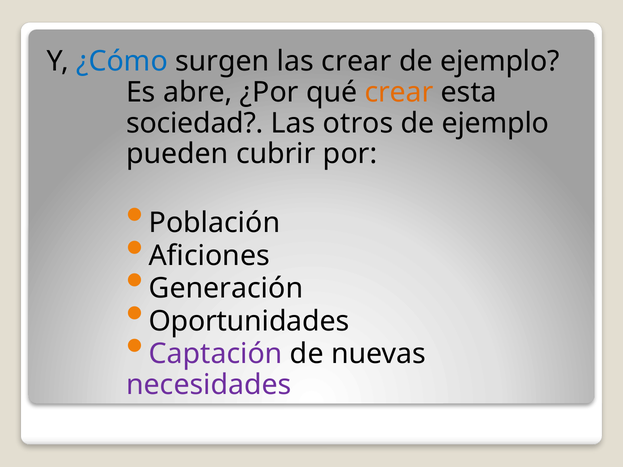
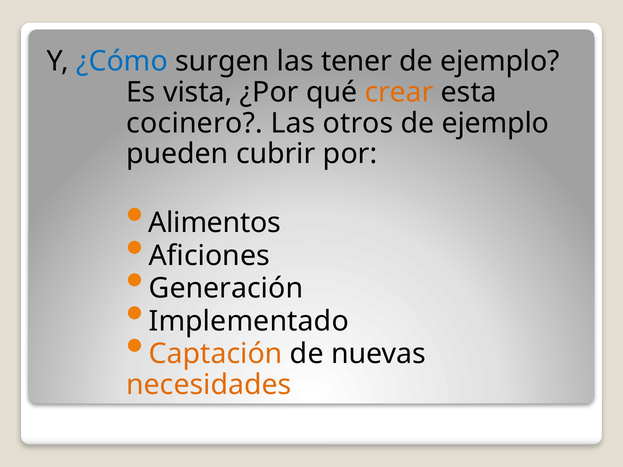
las crear: crear -> tener
abre: abre -> vista
sociedad: sociedad -> cocinero
Población: Población -> Alimentos
Oportunidades: Oportunidades -> Implementado
Captación colour: purple -> orange
necesidades colour: purple -> orange
